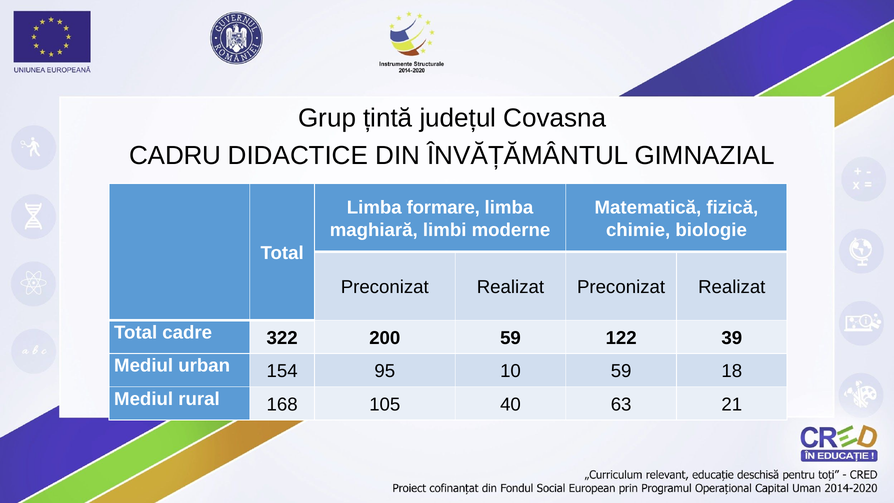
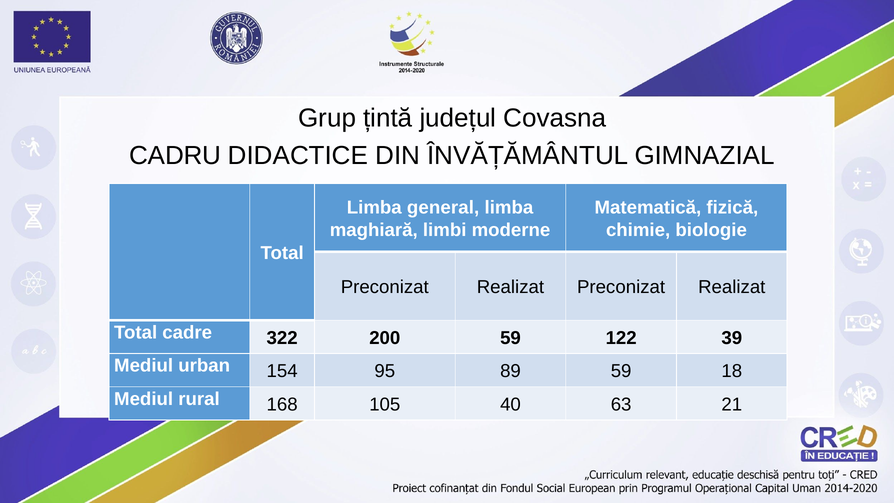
formare: formare -> general
10: 10 -> 89
